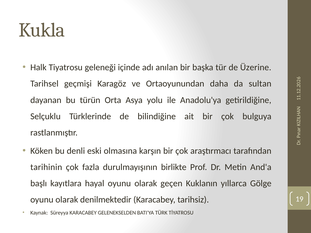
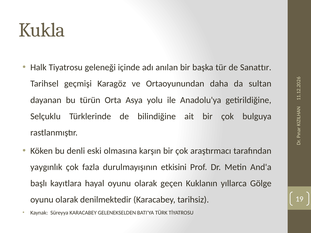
Üzerine: Üzerine -> Sanattır
tarihinin: tarihinin -> yaygınlık
birlikte: birlikte -> etkisini
